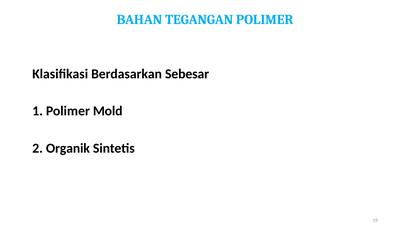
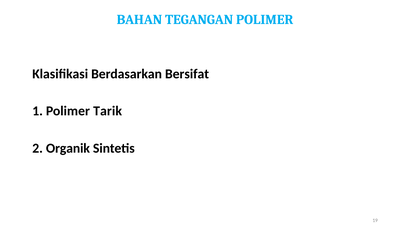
Sebesar: Sebesar -> Bersifat
Mold: Mold -> Tarik
